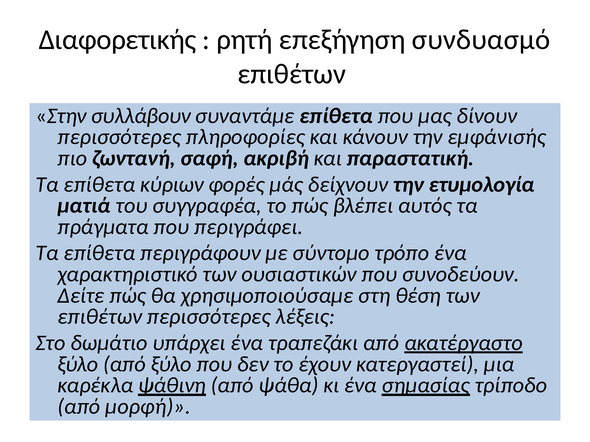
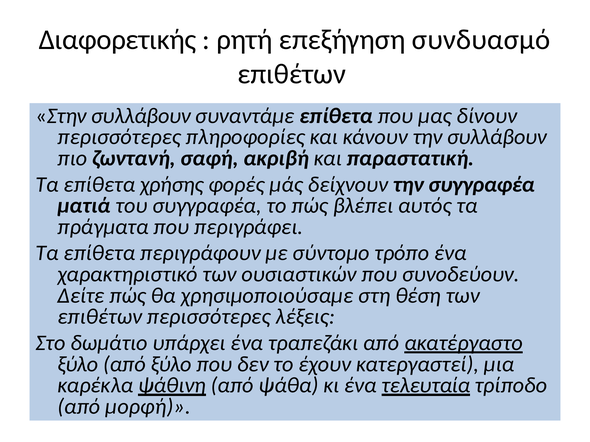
την εμφάνισής: εμφάνισής -> συλλάβουν
κύριων: κύριων -> χρήσης
την ετυμολογία: ετυμολογία -> συγγραφέα
σημασίας: σημασίας -> τελευταία
